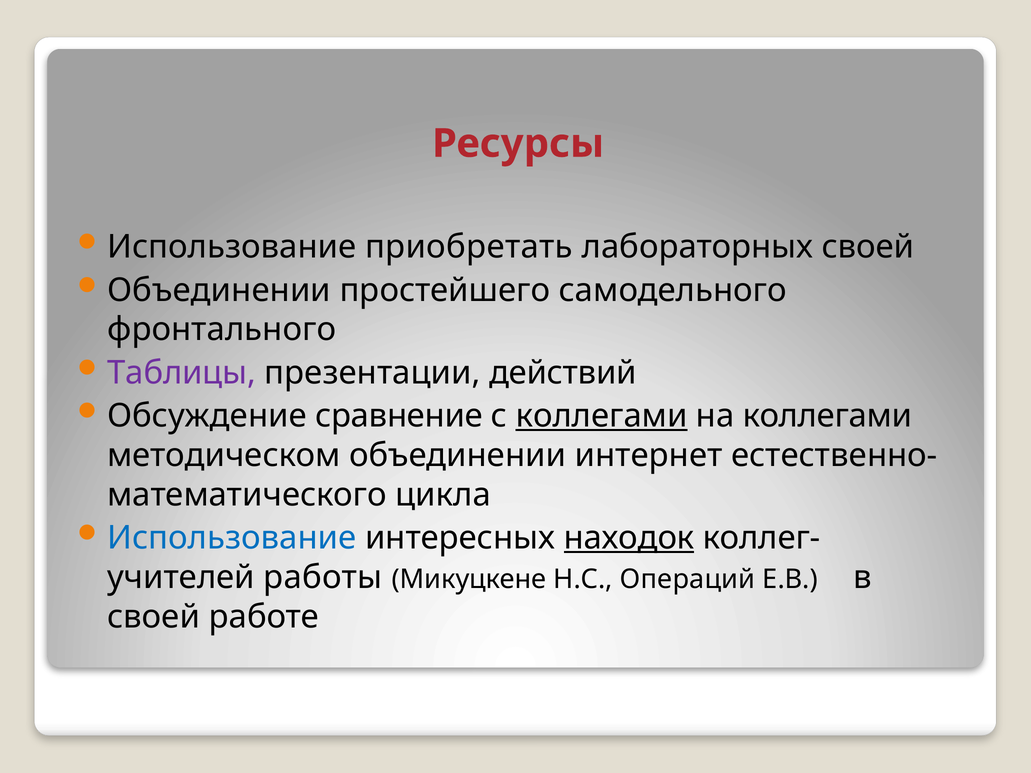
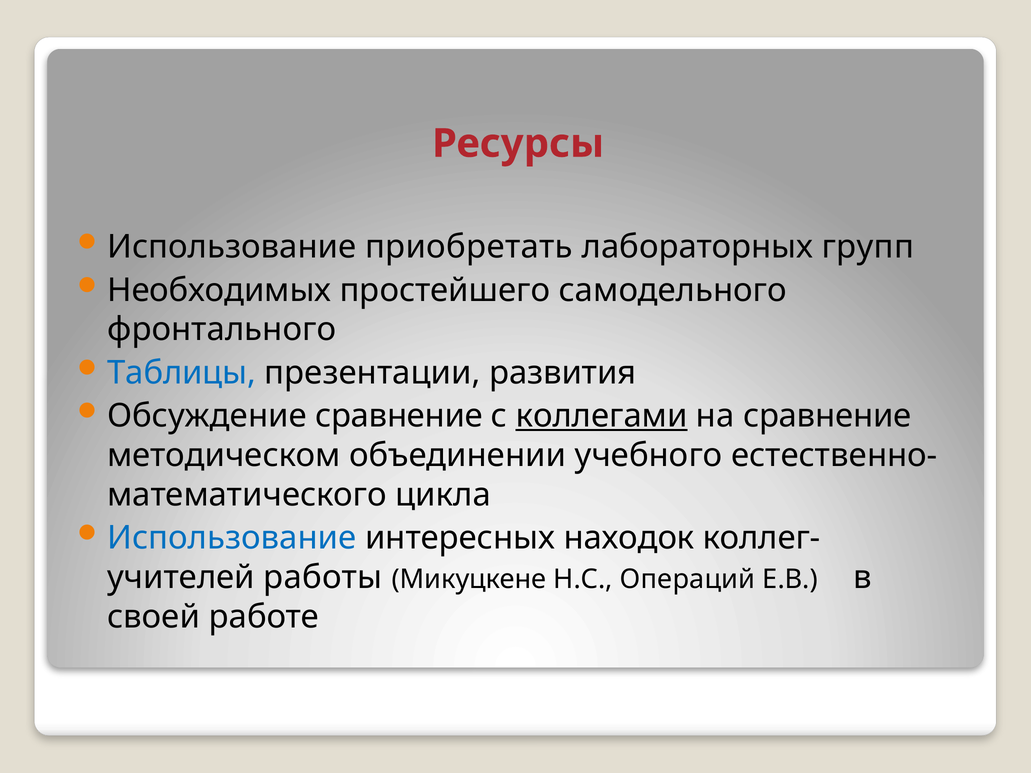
лабораторных своей: своей -> групп
Объединении at (219, 290): Объединении -> Необходимых
Таблицы colour: purple -> blue
действий: действий -> развития
на коллегами: коллегами -> сравнение
интернет: интернет -> учебного
находок underline: present -> none
